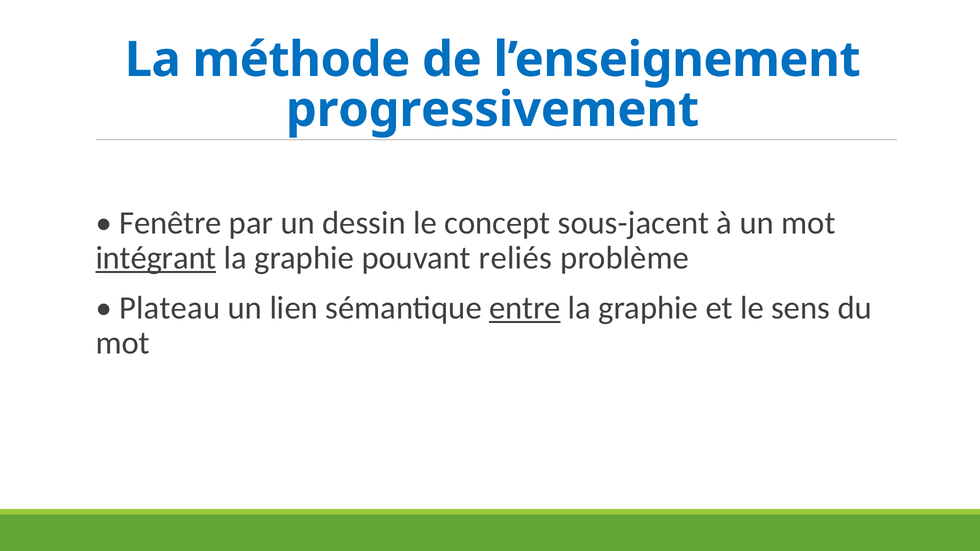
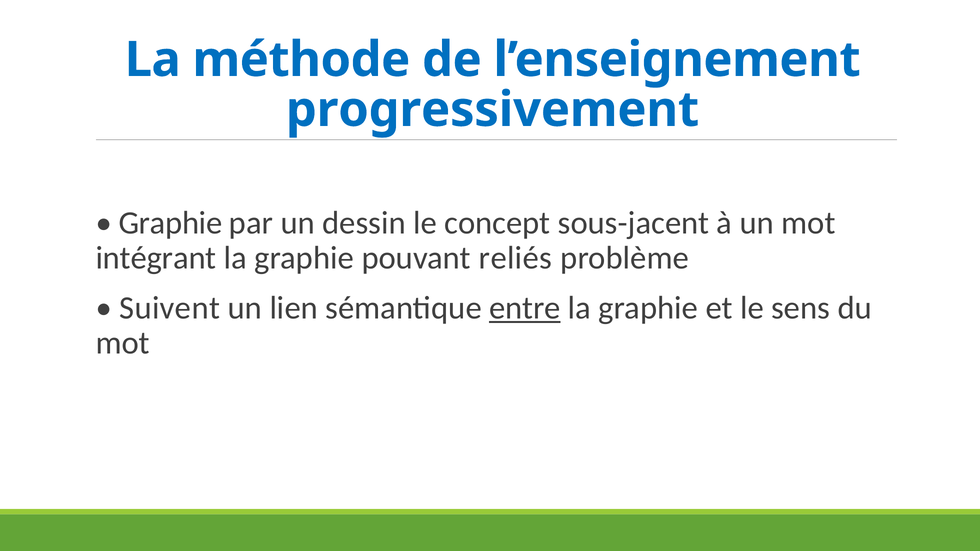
Fenêtre at (170, 223): Fenêtre -> Graphie
intégrant underline: present -> none
Plateau: Plateau -> Suivent
